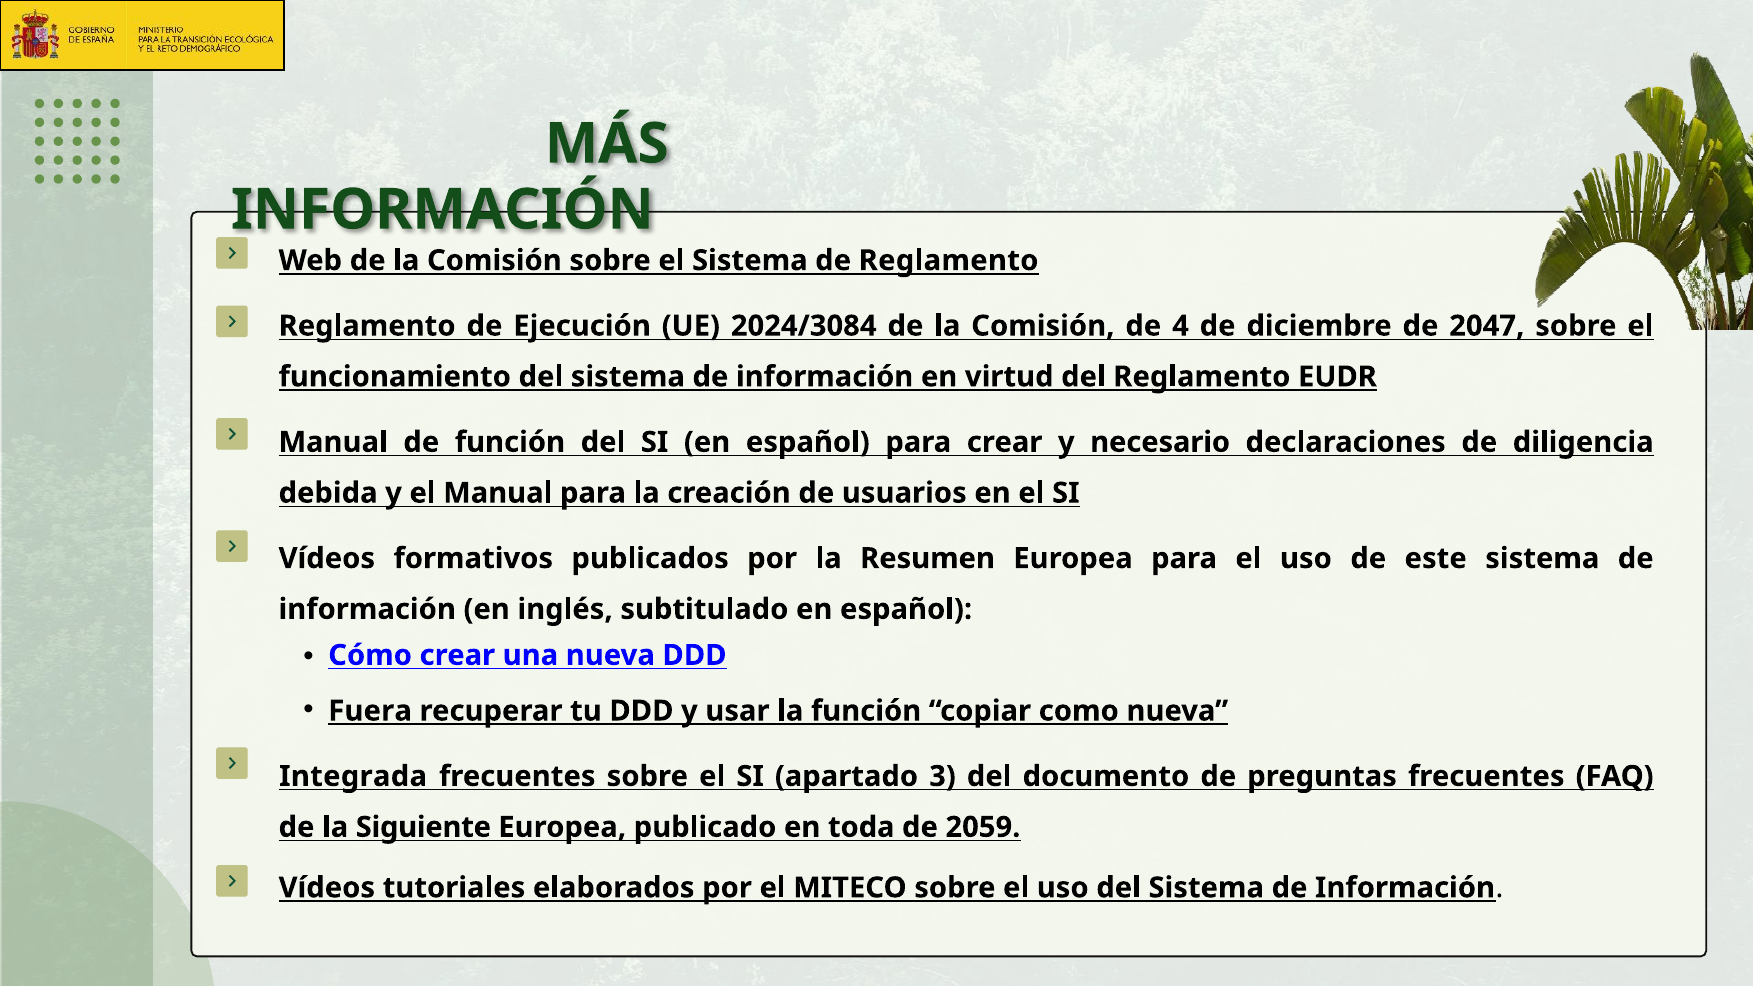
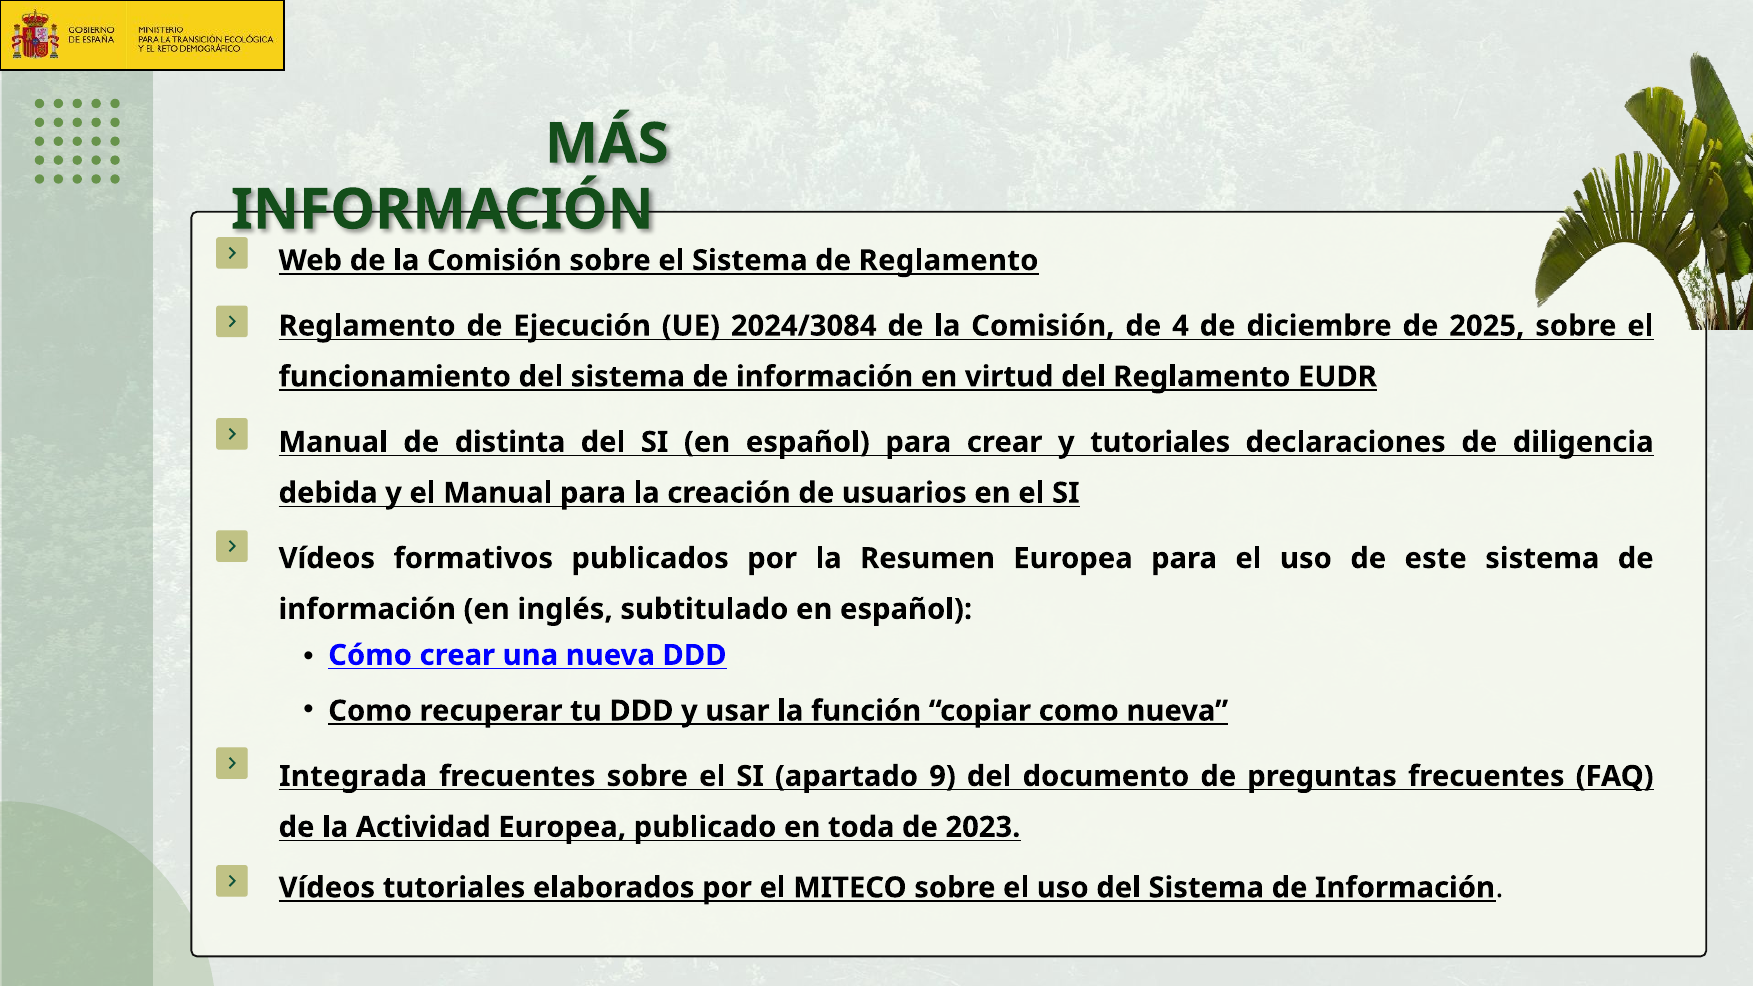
2047: 2047 -> 2025
de función: función -> distinta
y necesario: necesario -> tutoriales
Fuera at (370, 711): Fuera -> Como
3: 3 -> 9
Siguiente: Siguiente -> Actividad
2059: 2059 -> 2023
